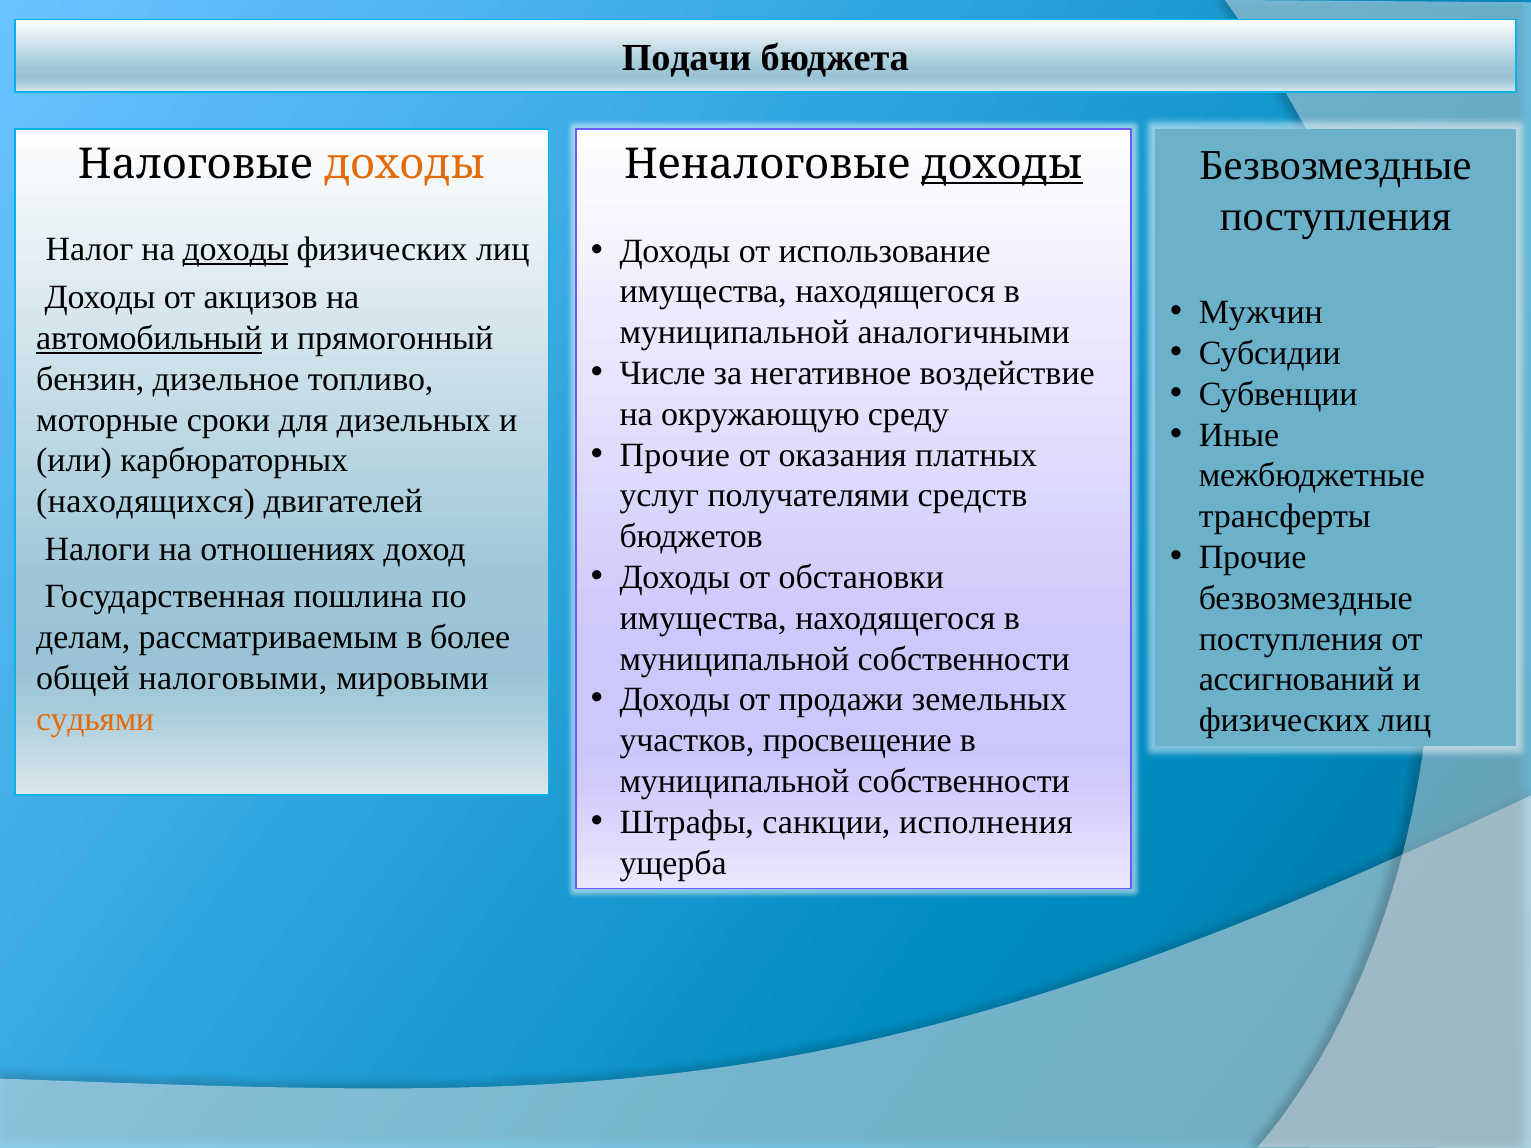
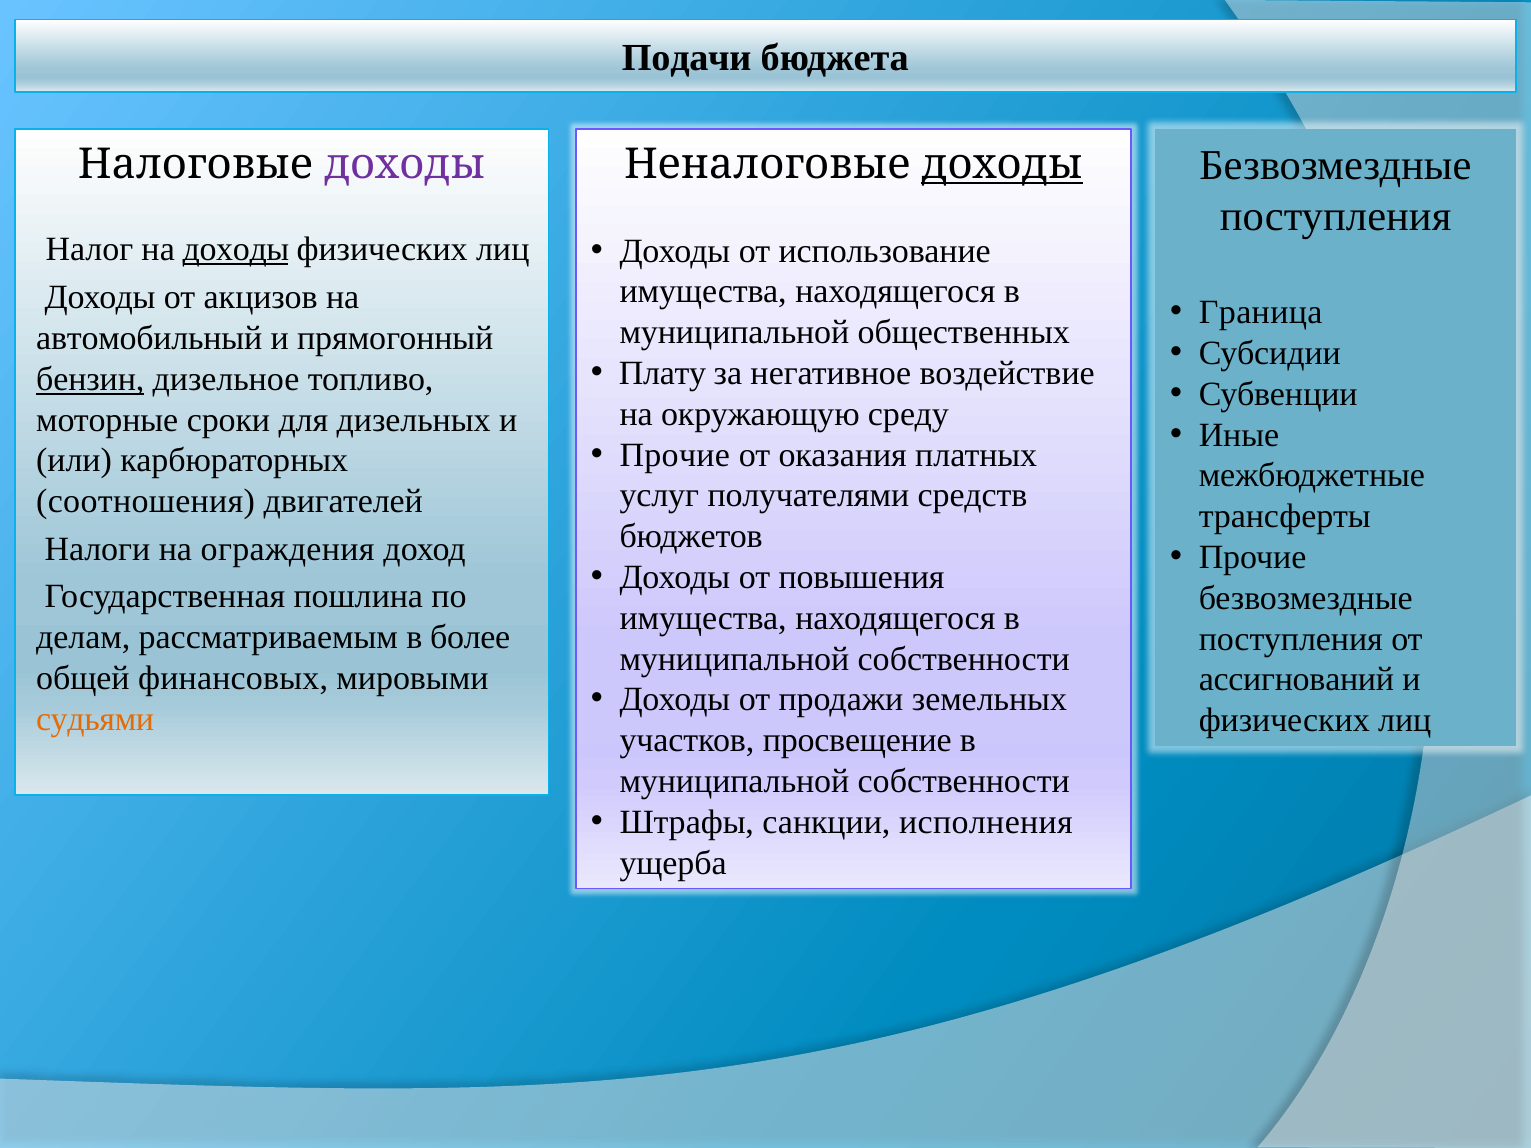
доходы at (405, 165) colour: orange -> purple
Мужчин: Мужчин -> Граница
аналогичными: аналогичными -> общественных
автомобильный underline: present -> none
Числе: Числе -> Плату
бензин underline: none -> present
находящихся: находящихся -> соотношения
отношениях: отношениях -> ограждения
обстановки: обстановки -> повышения
налоговыми: налоговыми -> финансовых
